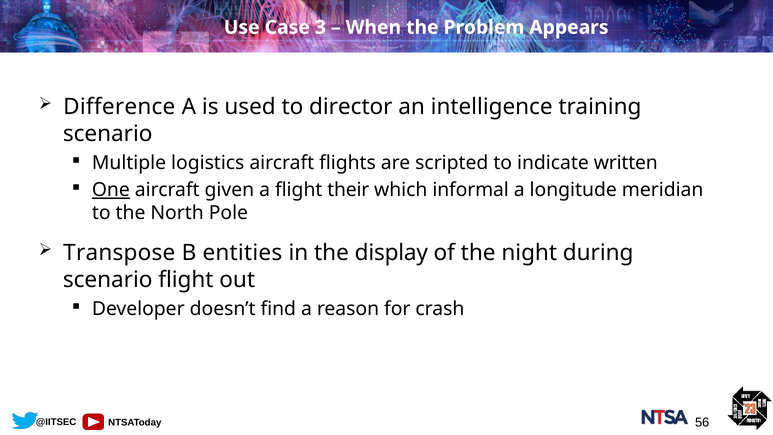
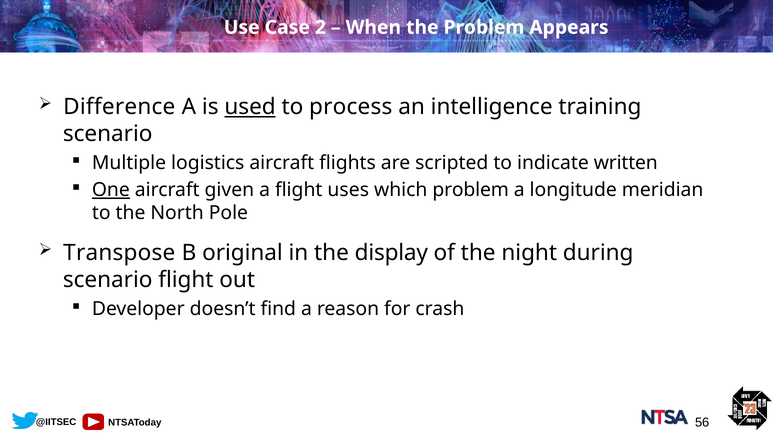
3: 3 -> 2
used underline: none -> present
director: director -> process
their: their -> uses
which informal: informal -> problem
entities: entities -> original
